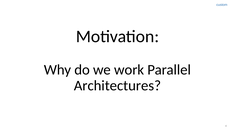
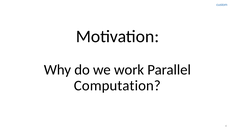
Architectures: Architectures -> Computation
